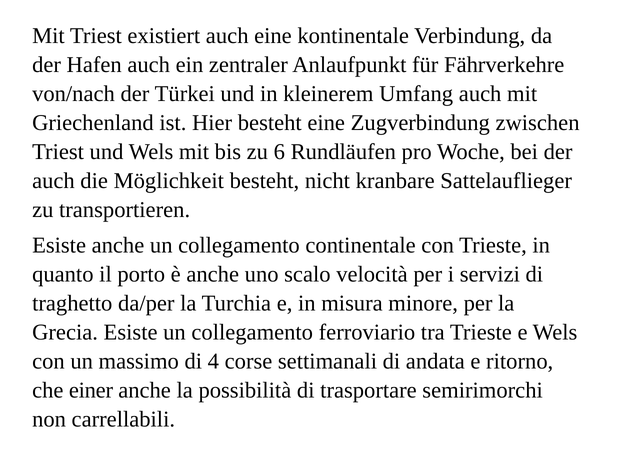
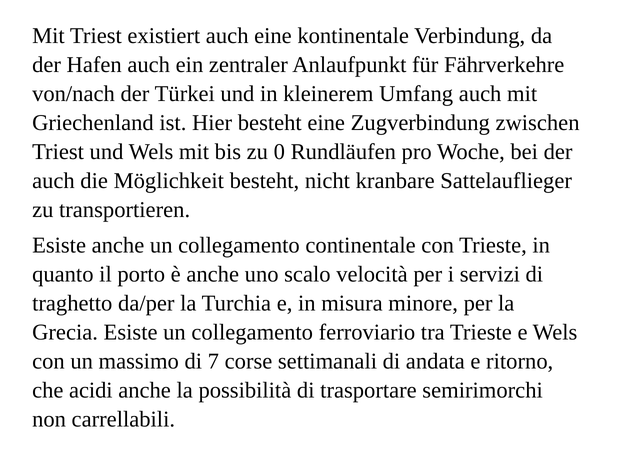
6: 6 -> 0
4: 4 -> 7
einer: einer -> acidi
